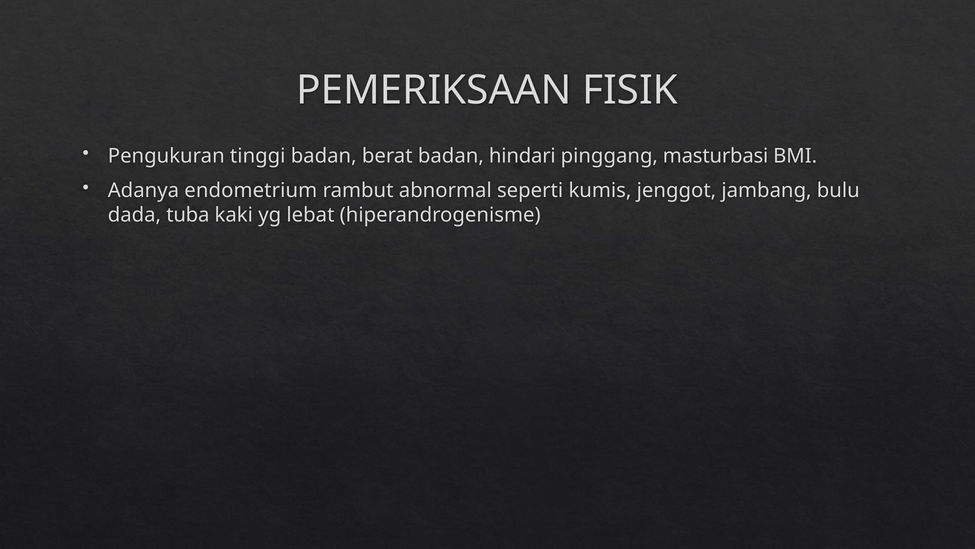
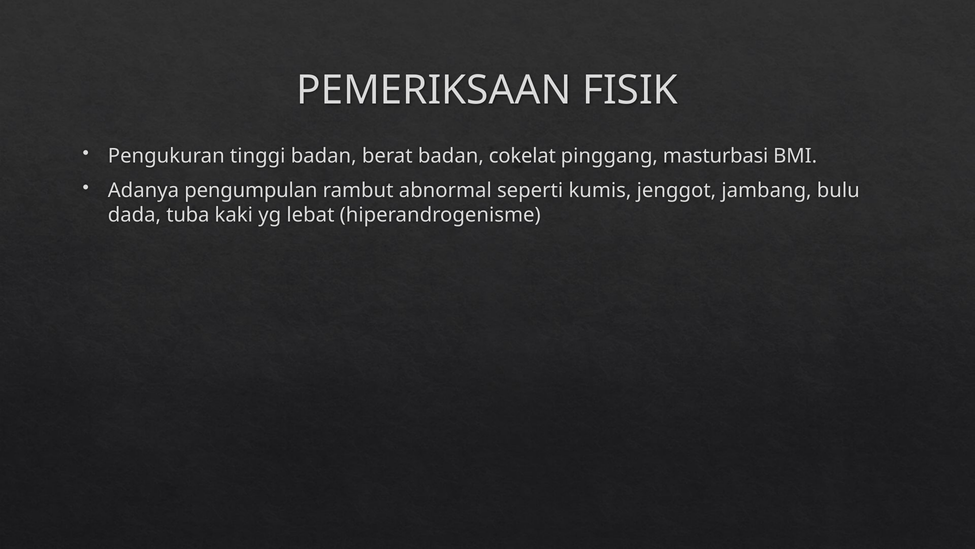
hindari: hindari -> cokelat
endometrium: endometrium -> pengumpulan
